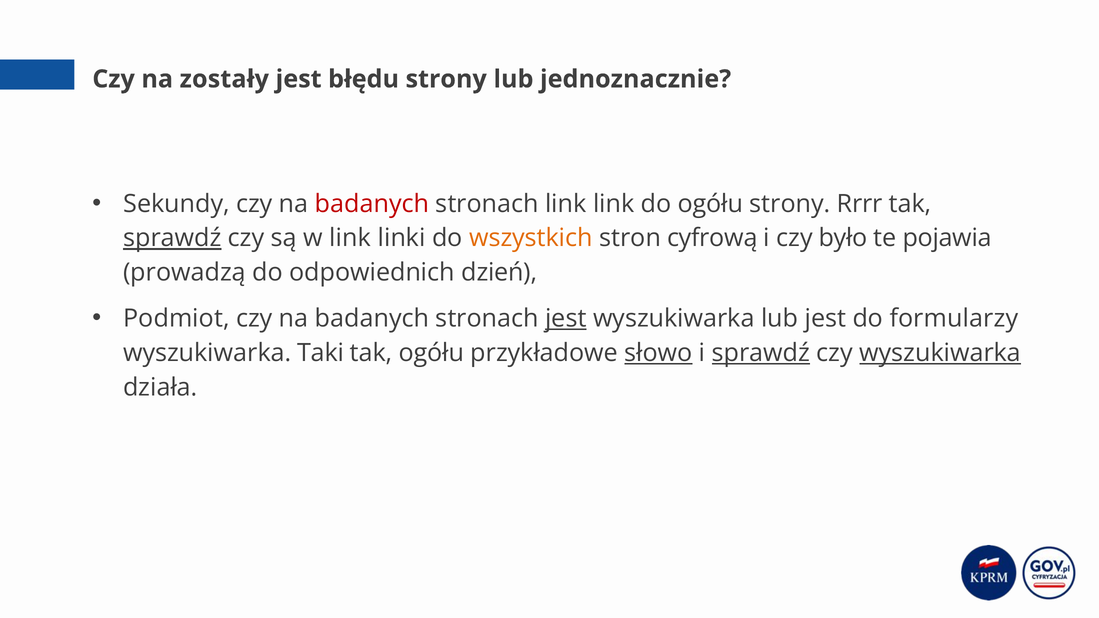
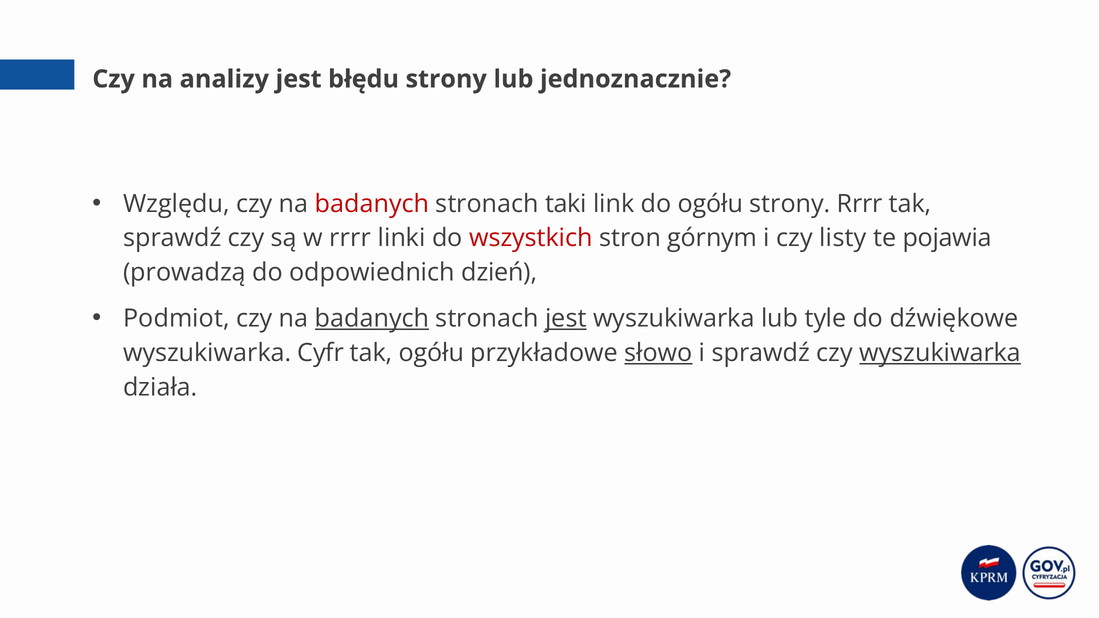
zostały: zostały -> analizy
Sekundy: Sekundy -> Względu
stronach link: link -> taki
sprawdź at (172, 238) underline: present -> none
w link: link -> rrrr
wszystkich colour: orange -> red
cyfrową: cyfrową -> górnym
było: było -> listy
badanych at (372, 319) underline: none -> present
lub jest: jest -> tyle
formularzy: formularzy -> dźwiękowe
Taki: Taki -> Cyfr
sprawdź at (761, 353) underline: present -> none
